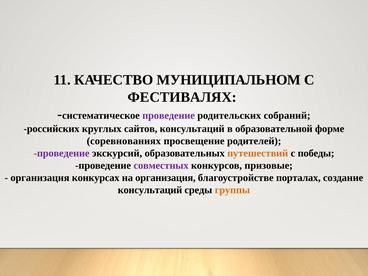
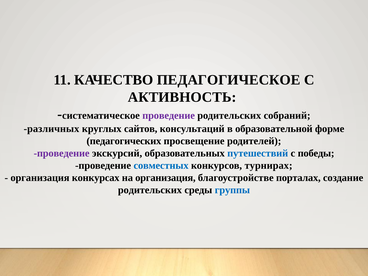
МУНИЦИПАЛЬНОМ: МУНИЦИПАЛЬНОМ -> ПЕДАГОГИЧЕСКОЕ
ФЕСТИВАЛЯХ: ФЕСТИВАЛЯХ -> АКТИВНОСТЬ
российских: российских -> различных
соревнованиях: соревнованиях -> педагогических
путешествий colour: orange -> blue
совместных colour: purple -> blue
призовые: призовые -> турнирах
консультаций at (150, 190): консультаций -> родительских
группы colour: orange -> blue
